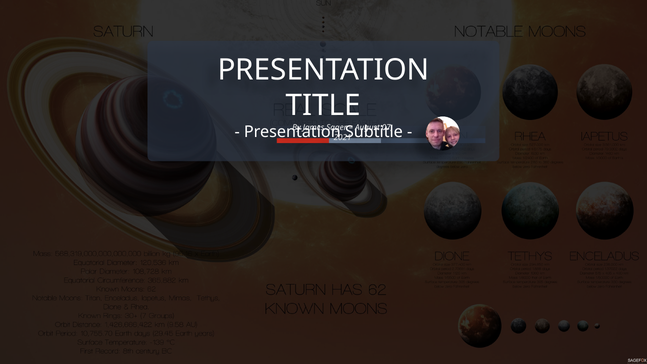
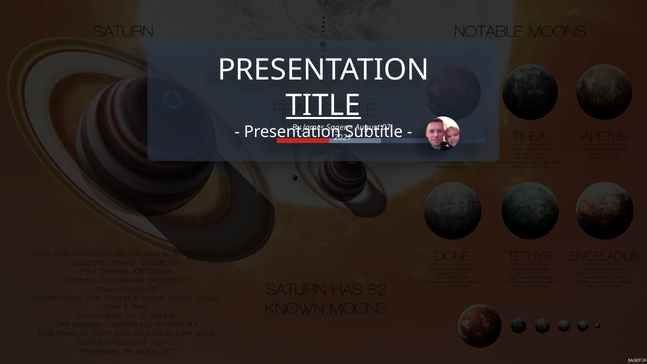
TITLE underline: none -> present
